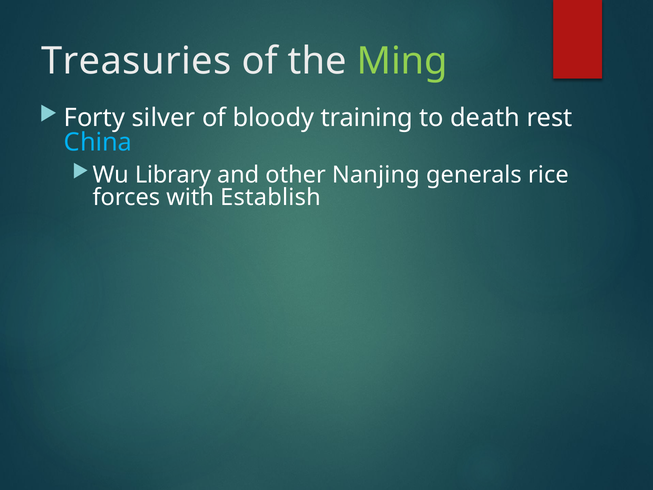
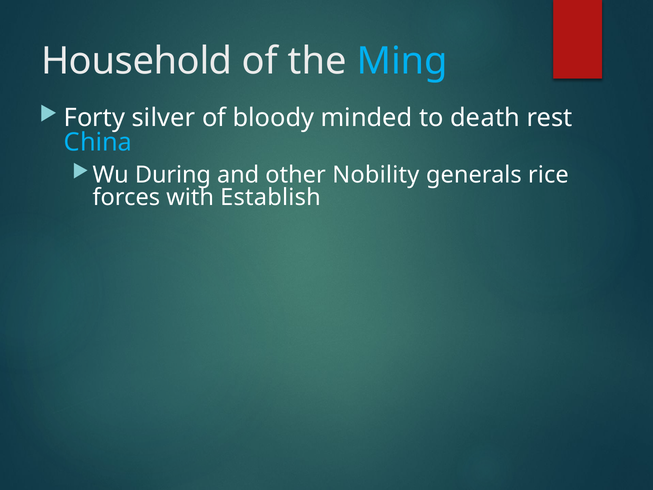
Treasuries: Treasuries -> Household
Ming colour: light green -> light blue
training: training -> minded
Library: Library -> During
Nanjing: Nanjing -> Nobility
